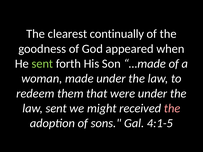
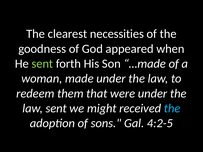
continually: continually -> necessities
the at (172, 108) colour: pink -> light blue
4:1-5: 4:1-5 -> 4:2-5
